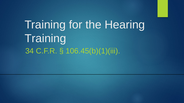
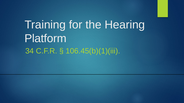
Training at (45, 39): Training -> Platform
